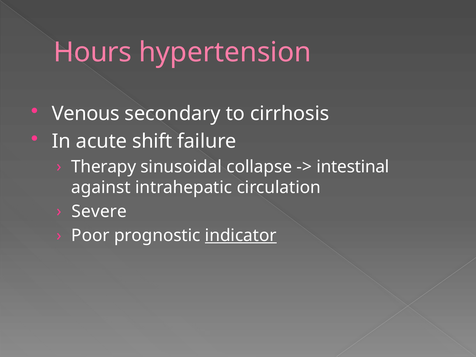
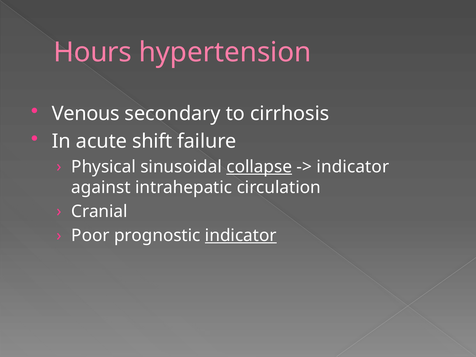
Therapy: Therapy -> Physical
collapse underline: none -> present
intestinal at (353, 167): intestinal -> indicator
Severe: Severe -> Cranial
